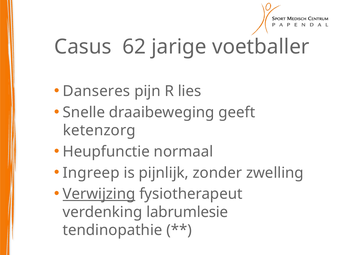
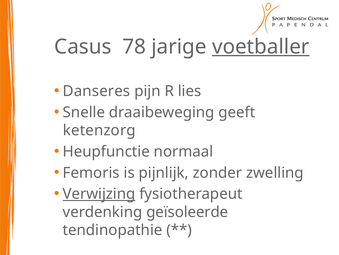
62: 62 -> 78
voetballer underline: none -> present
Ingreep: Ingreep -> Femoris
labrumlesie: labrumlesie -> geïsoleerde
